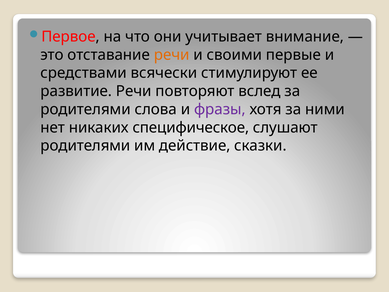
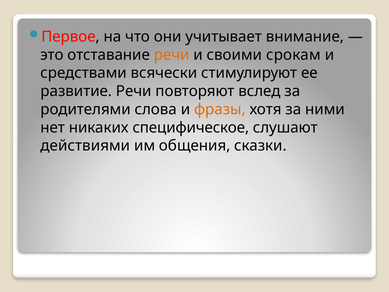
первые: первые -> срокам
фразы colour: purple -> orange
родителями at (85, 146): родителями -> действиями
действие: действие -> общения
